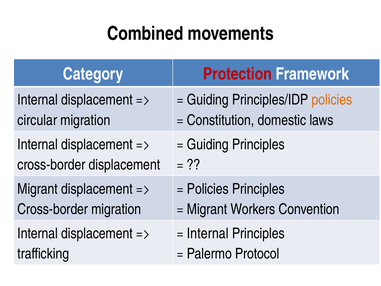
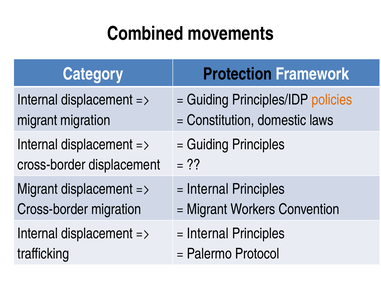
Protection colour: red -> black
circular at (37, 120): circular -> migrant
Policies at (208, 189): Policies -> Internal
